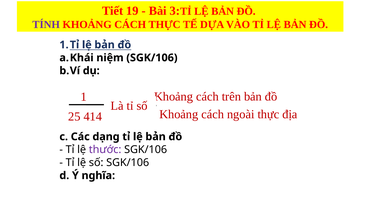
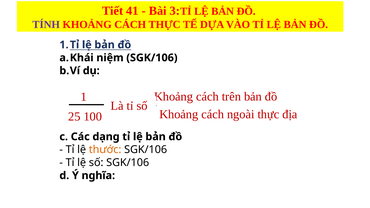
19: 19 -> 41
414: 414 -> 100
thước colour: purple -> orange
